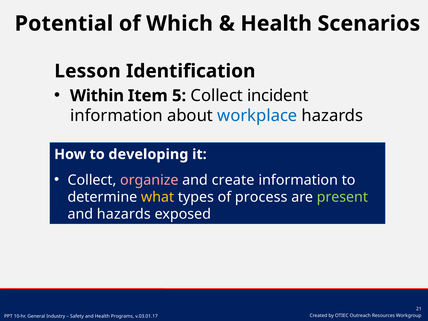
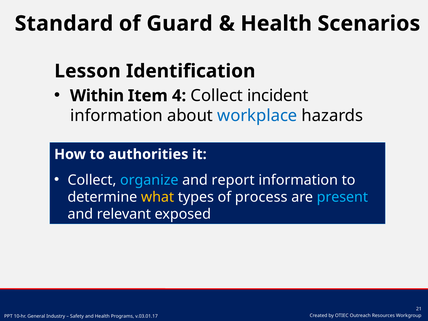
Potential: Potential -> Standard
Which: Which -> Guard
5: 5 -> 4
developing: developing -> authorities
organize colour: pink -> light blue
create: create -> report
present colour: light green -> light blue
and hazards: hazards -> relevant
